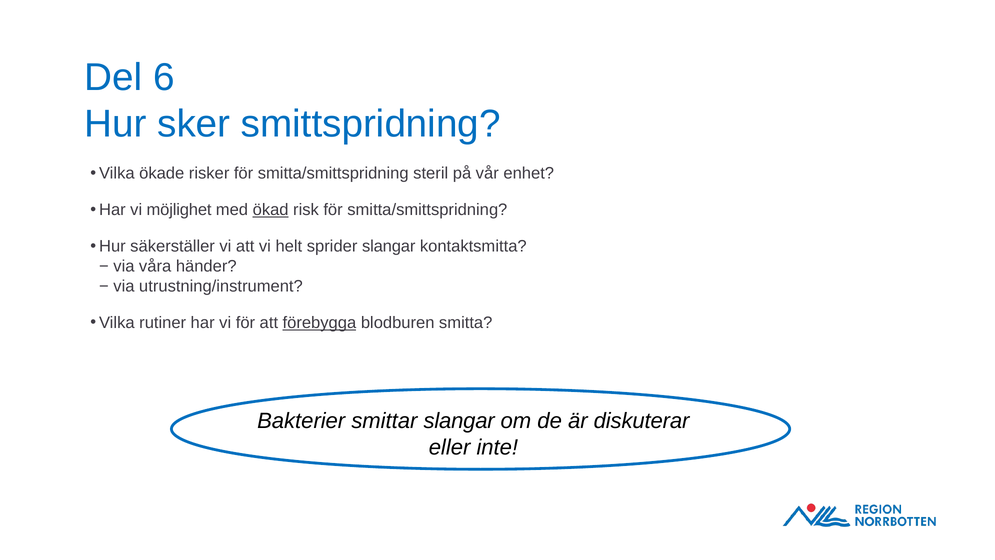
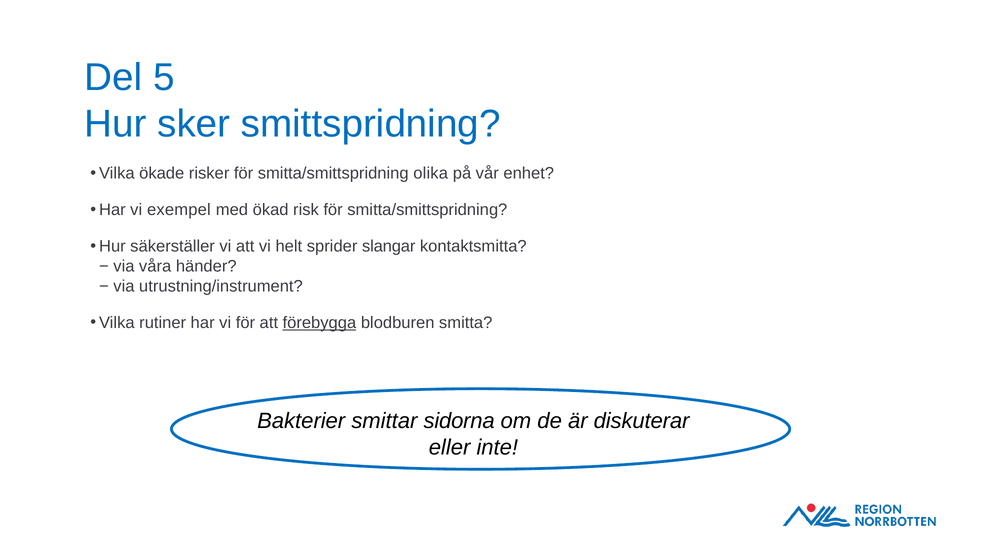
6: 6 -> 5
steril: steril -> olika
möjlighet: möjlighet -> exempel
ökad underline: present -> none
smittar slangar: slangar -> sidorna
